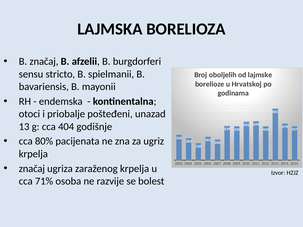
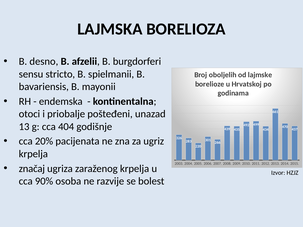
B značaj: značaj -> desno
80%: 80% -> 20%
71%: 71% -> 90%
